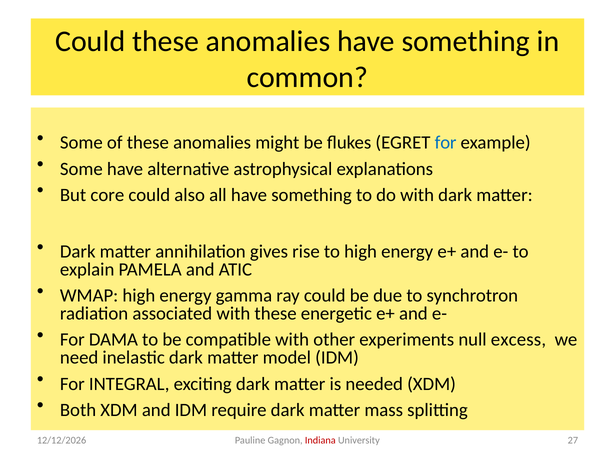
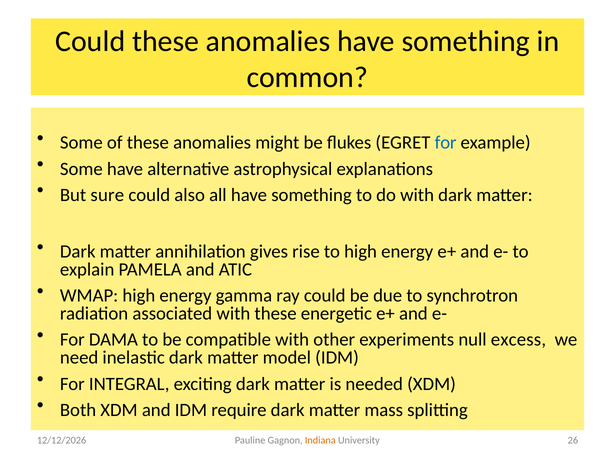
core: core -> sure
Indiana colour: red -> orange
27: 27 -> 26
